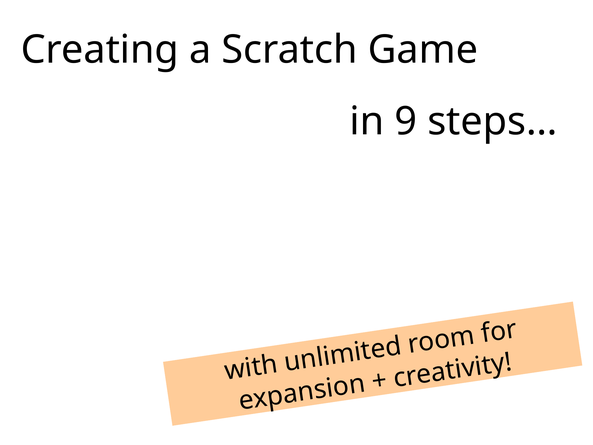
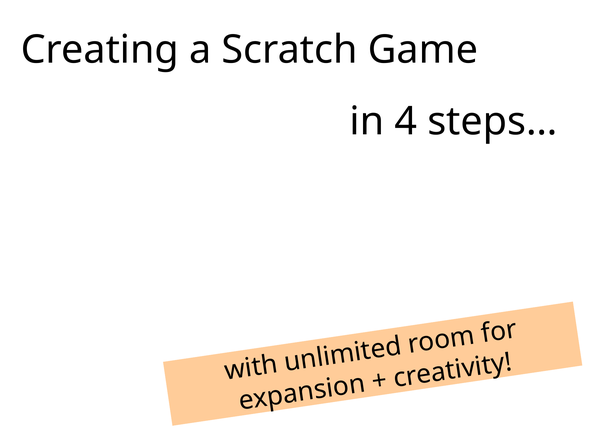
9: 9 -> 4
